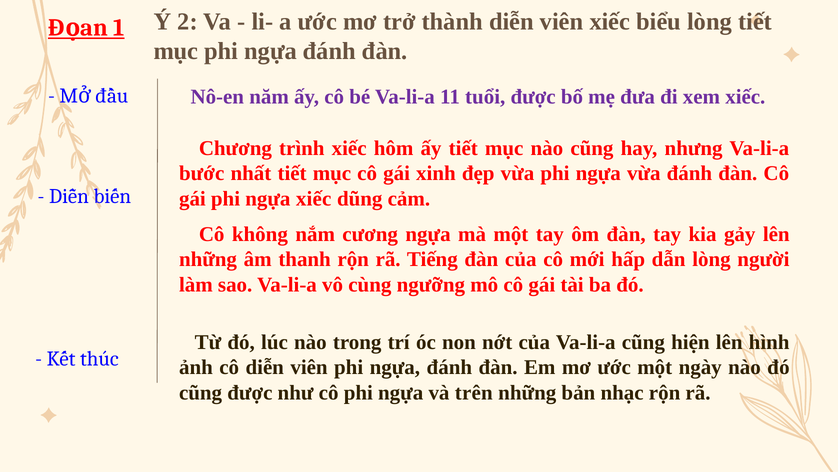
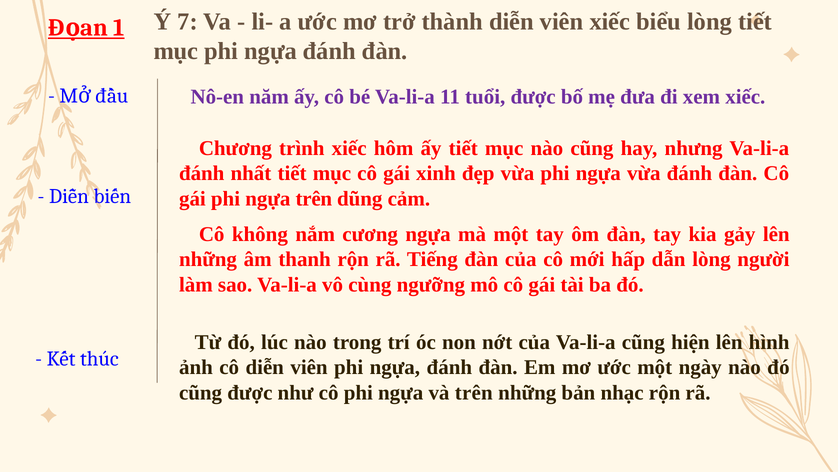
2: 2 -> 7
bước at (202, 173): bước -> đánh
ngựa xiếc: xiếc -> trên
